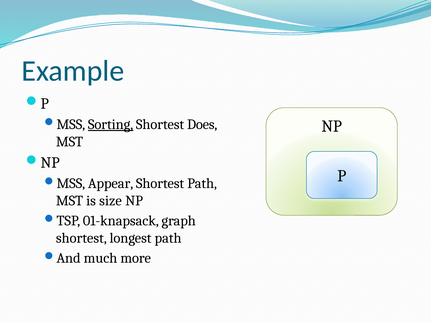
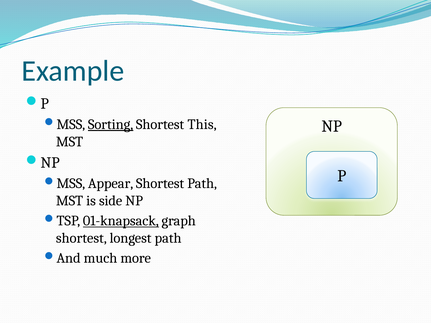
Does: Does -> This
size: size -> side
01-knapsack underline: none -> present
